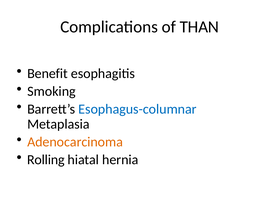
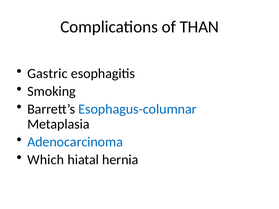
Benefit: Benefit -> Gastric
Adenocarcinoma colour: orange -> blue
Rolling: Rolling -> Which
